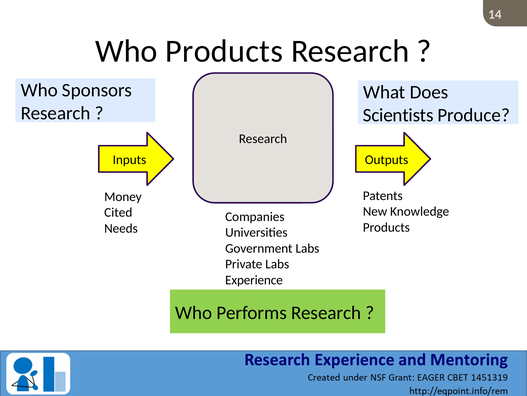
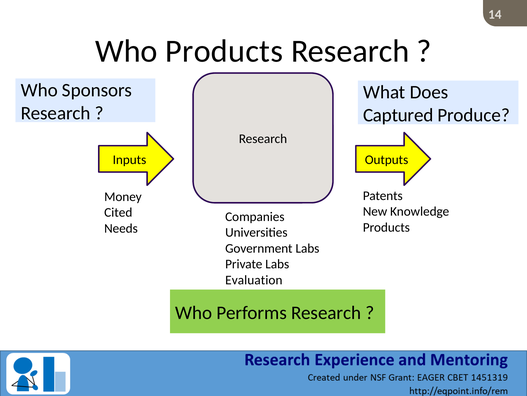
Scientists: Scientists -> Captured
Experience: Experience -> Evaluation
